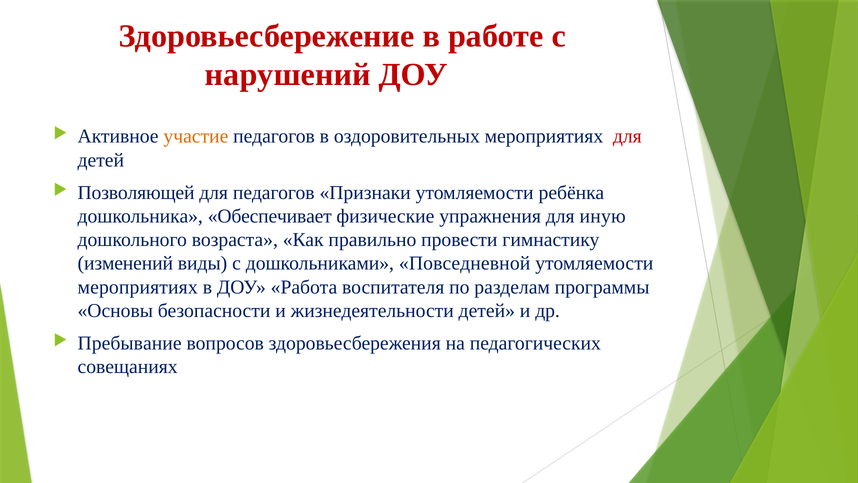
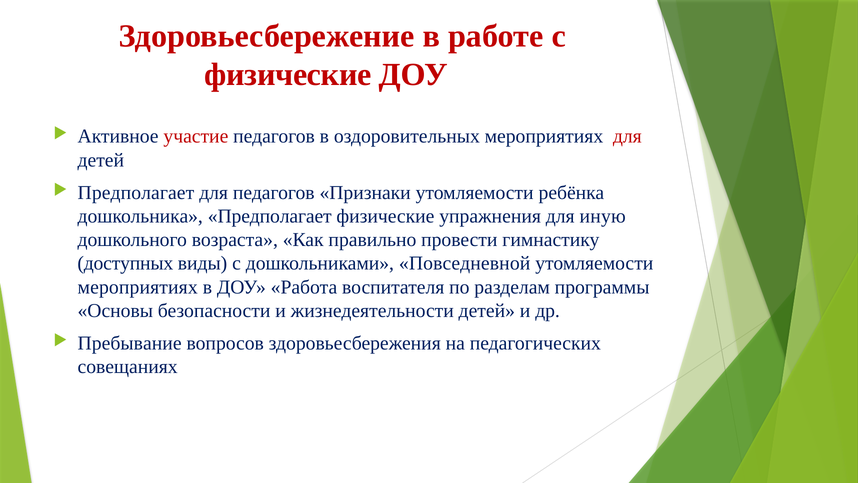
нарушений at (288, 75): нарушений -> физические
участие colour: orange -> red
Позволяющей at (136, 192): Позволяющей -> Предполагает
дошкольника Обеспечивает: Обеспечивает -> Предполагает
изменений: изменений -> доступных
